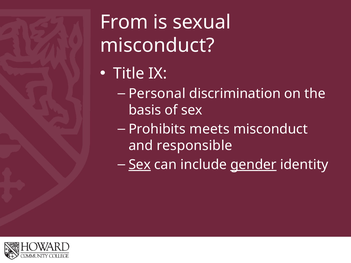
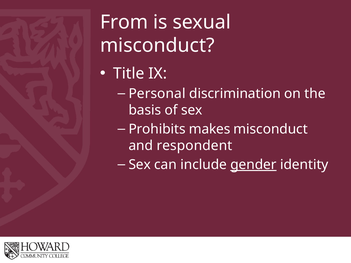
meets: meets -> makes
responsible: responsible -> respondent
Sex at (140, 165) underline: present -> none
